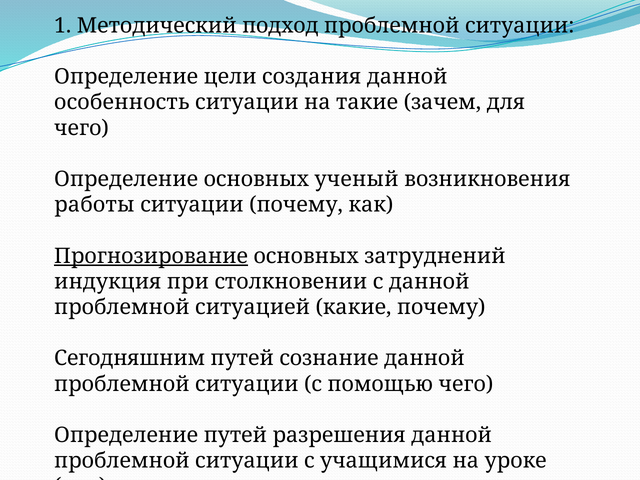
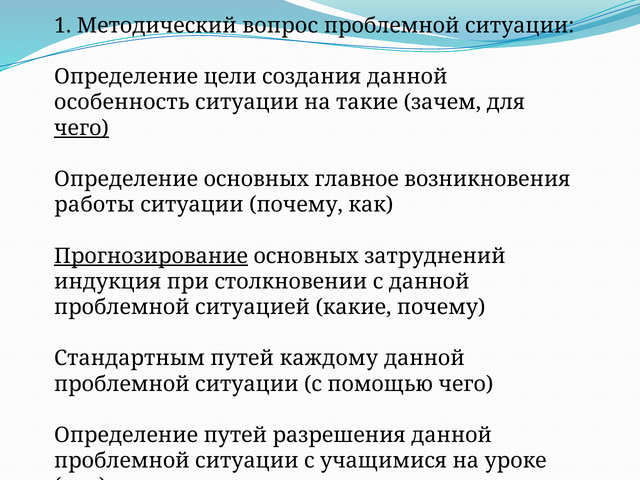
подход: подход -> вопрос
чего at (81, 128) underline: none -> present
ученый: ученый -> главное
Сегодняшним: Сегодняшним -> Стандартным
сознание: сознание -> каждому
